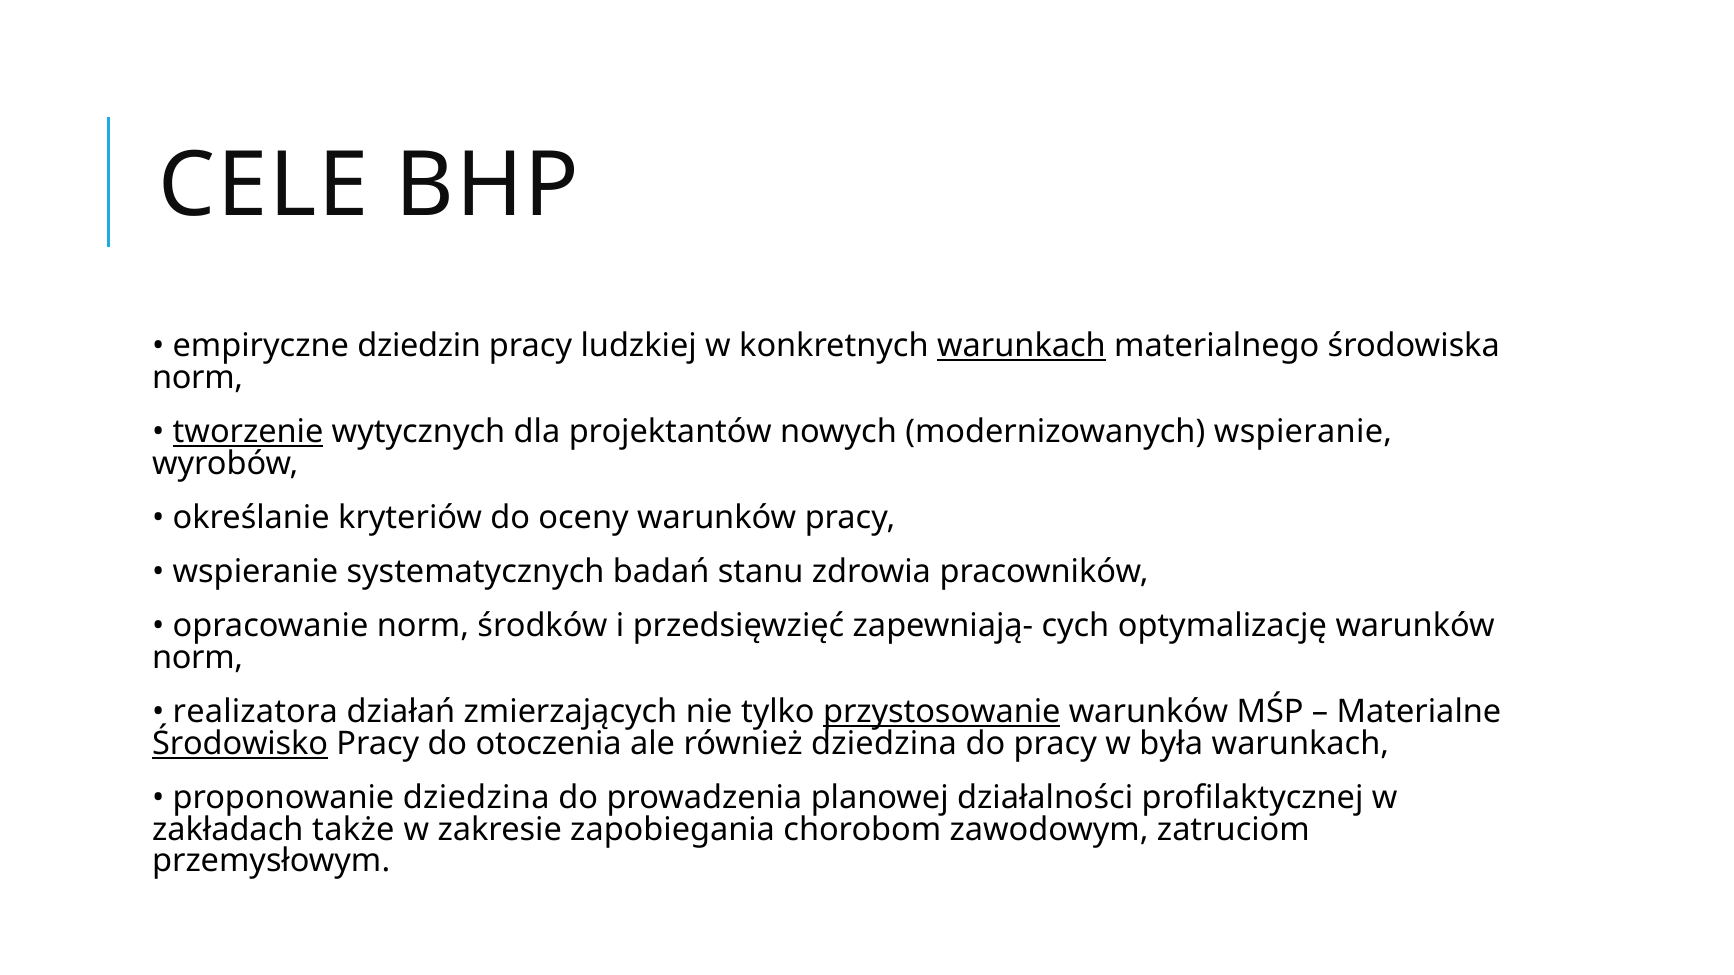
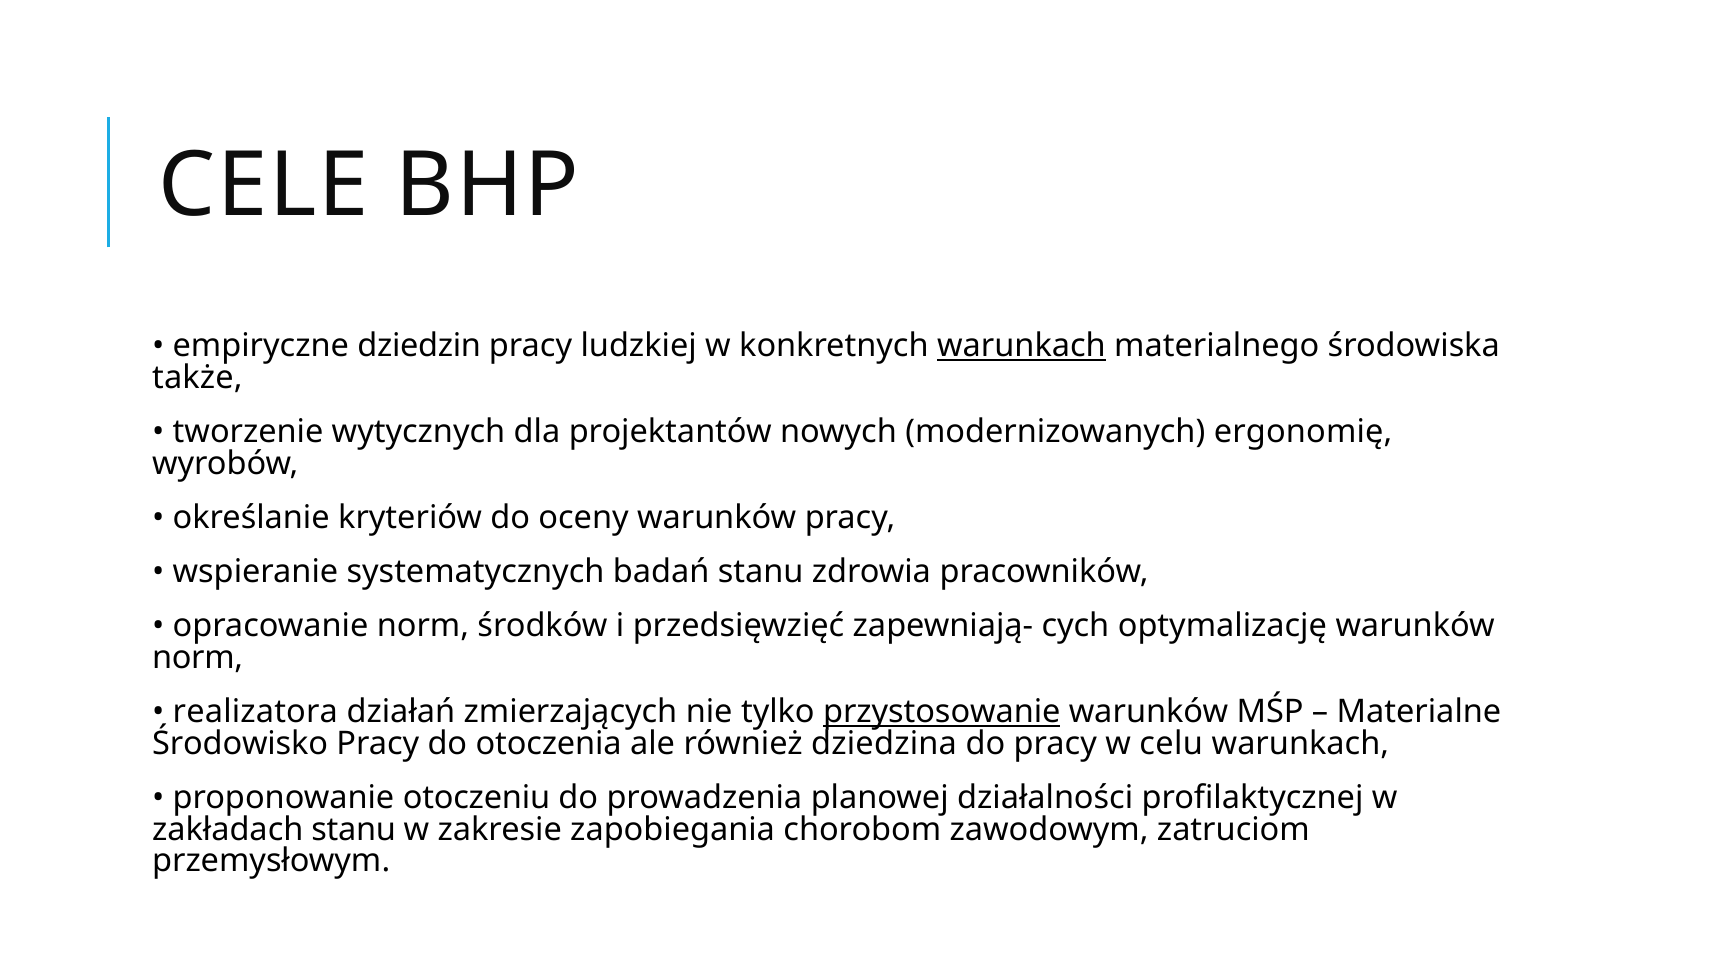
norm at (198, 378): norm -> także
tworzenie underline: present -> none
modernizowanych wspieranie: wspieranie -> ergonomię
Środowisko underline: present -> none
była: była -> celu
proponowanie dziedzina: dziedzina -> otoczeniu
zakładach także: także -> stanu
